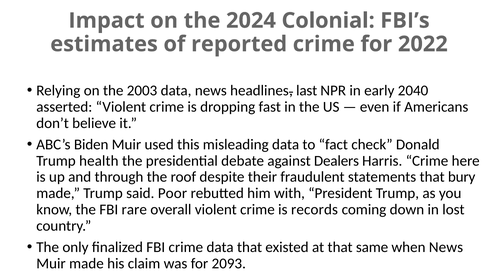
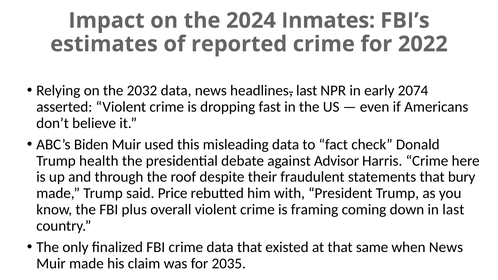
Colonial: Colonial -> Inmates
2003: 2003 -> 2032
2040: 2040 -> 2074
Dealers: Dealers -> Advisor
Poor: Poor -> Price
rare: rare -> plus
records: records -> framing
in lost: lost -> last
2093: 2093 -> 2035
